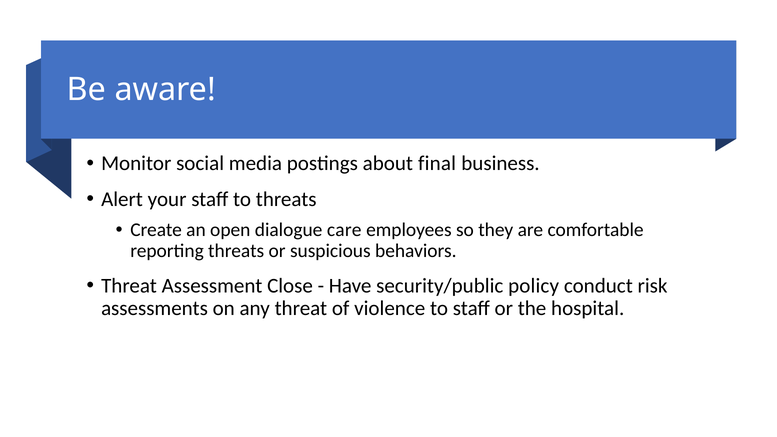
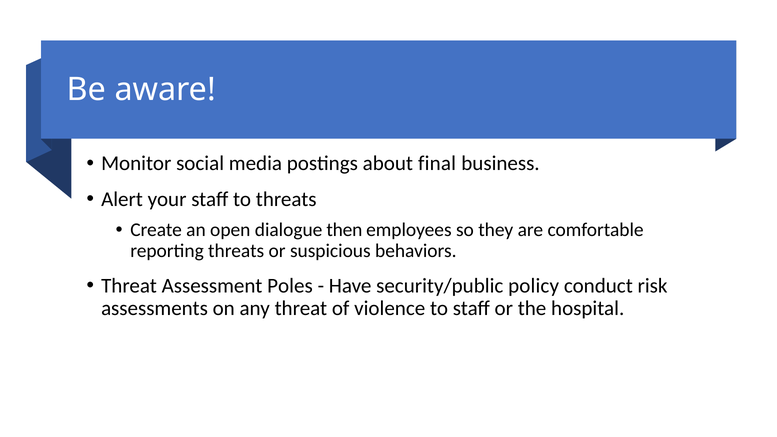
care: care -> then
Close: Close -> Poles
